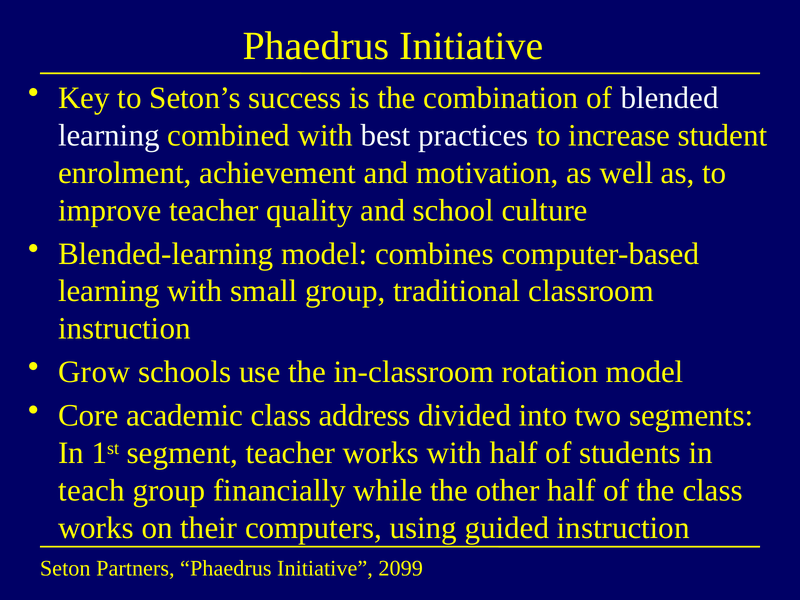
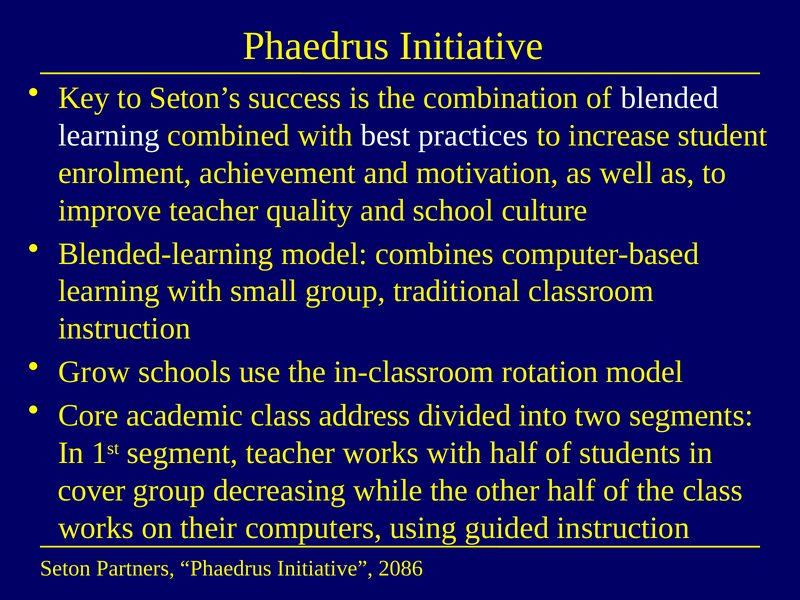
teach: teach -> cover
financially: financially -> decreasing
2099: 2099 -> 2086
